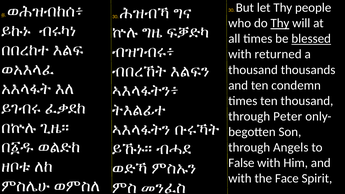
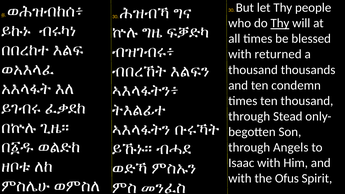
blessed underline: present -> none
Peter: Peter -> Stead
False: False -> Isaac
Face: Face -> Ofus
